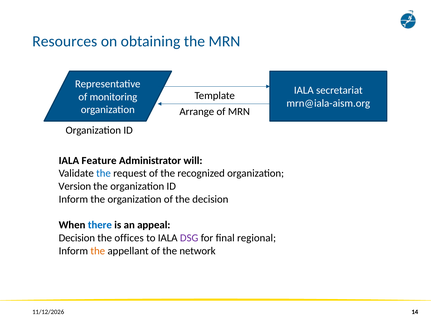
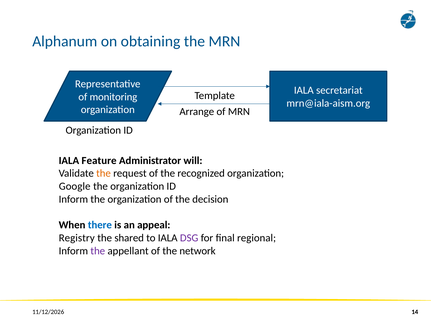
Resources: Resources -> Alphanum
the at (104, 174) colour: blue -> orange
Version: Version -> Google
Decision at (77, 238): Decision -> Registry
offices: offices -> shared
the at (98, 251) colour: orange -> purple
